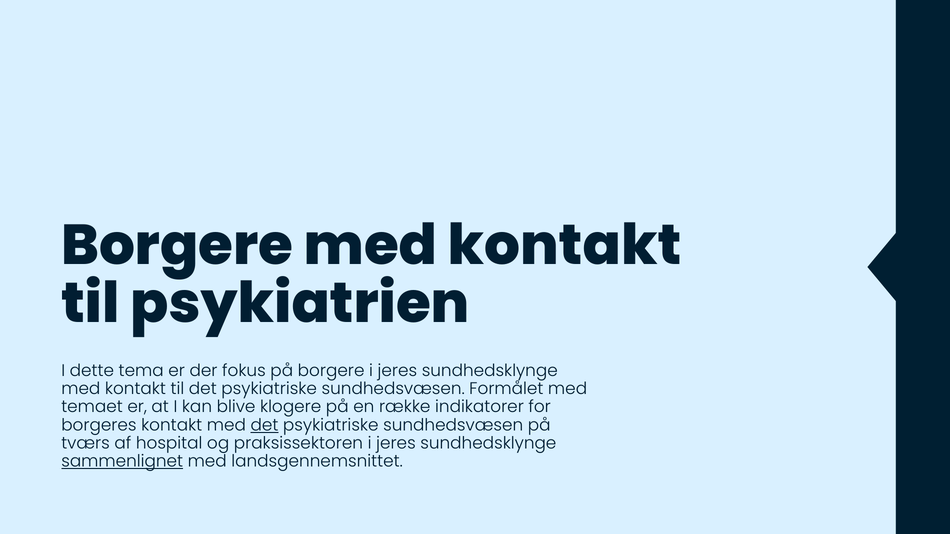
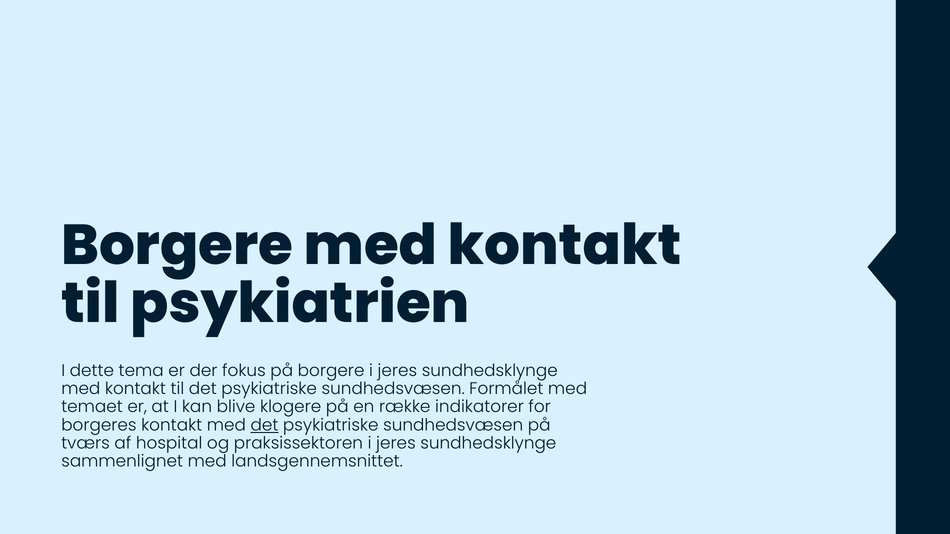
sammenlignet underline: present -> none
